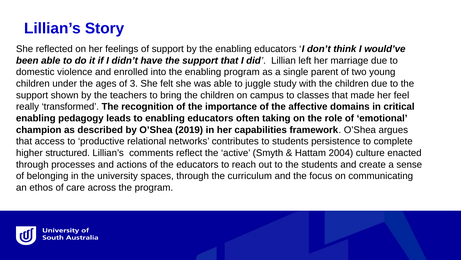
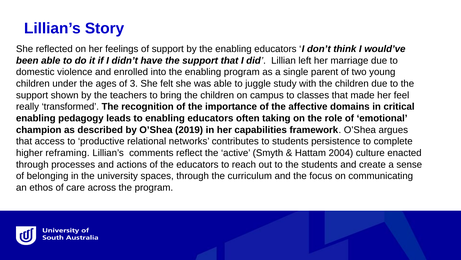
structured: structured -> reframing
